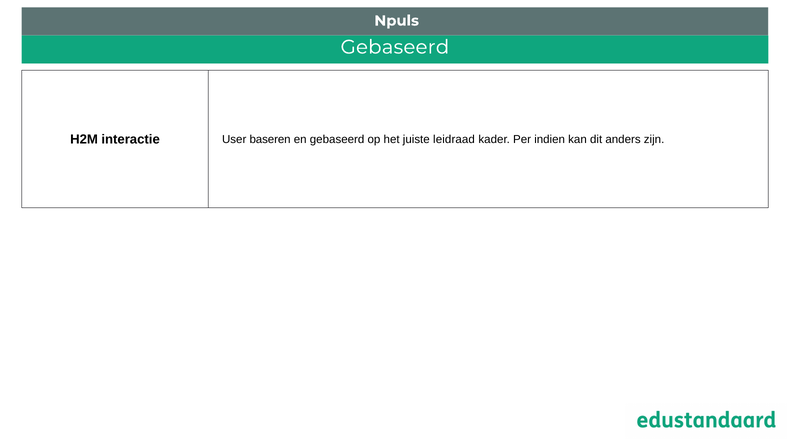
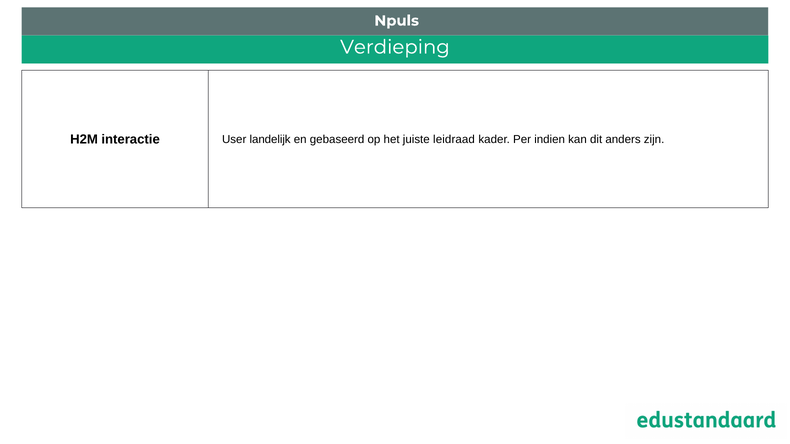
Gebaseerd at (395, 47): Gebaseerd -> Verdieping
baseren: baseren -> landelijk
